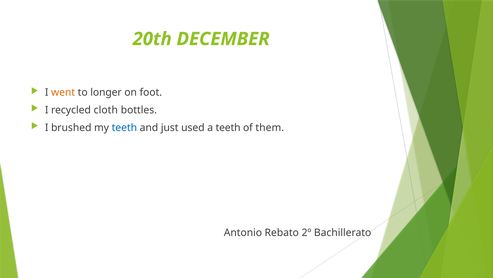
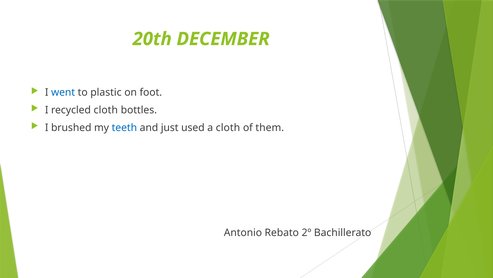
went colour: orange -> blue
longer: longer -> plastic
a teeth: teeth -> cloth
